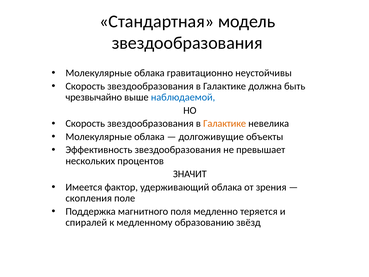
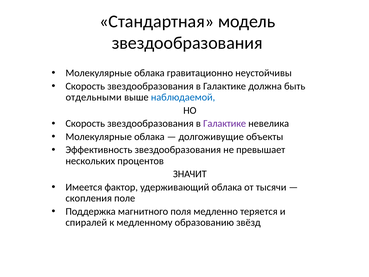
чрезвычайно: чрезвычайно -> отдельными
Галактике at (225, 123) colour: orange -> purple
зрения: зрения -> тысячи
